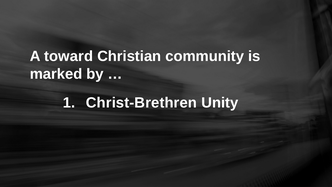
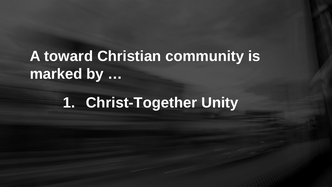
Christ-Brethren: Christ-Brethren -> Christ-Together
